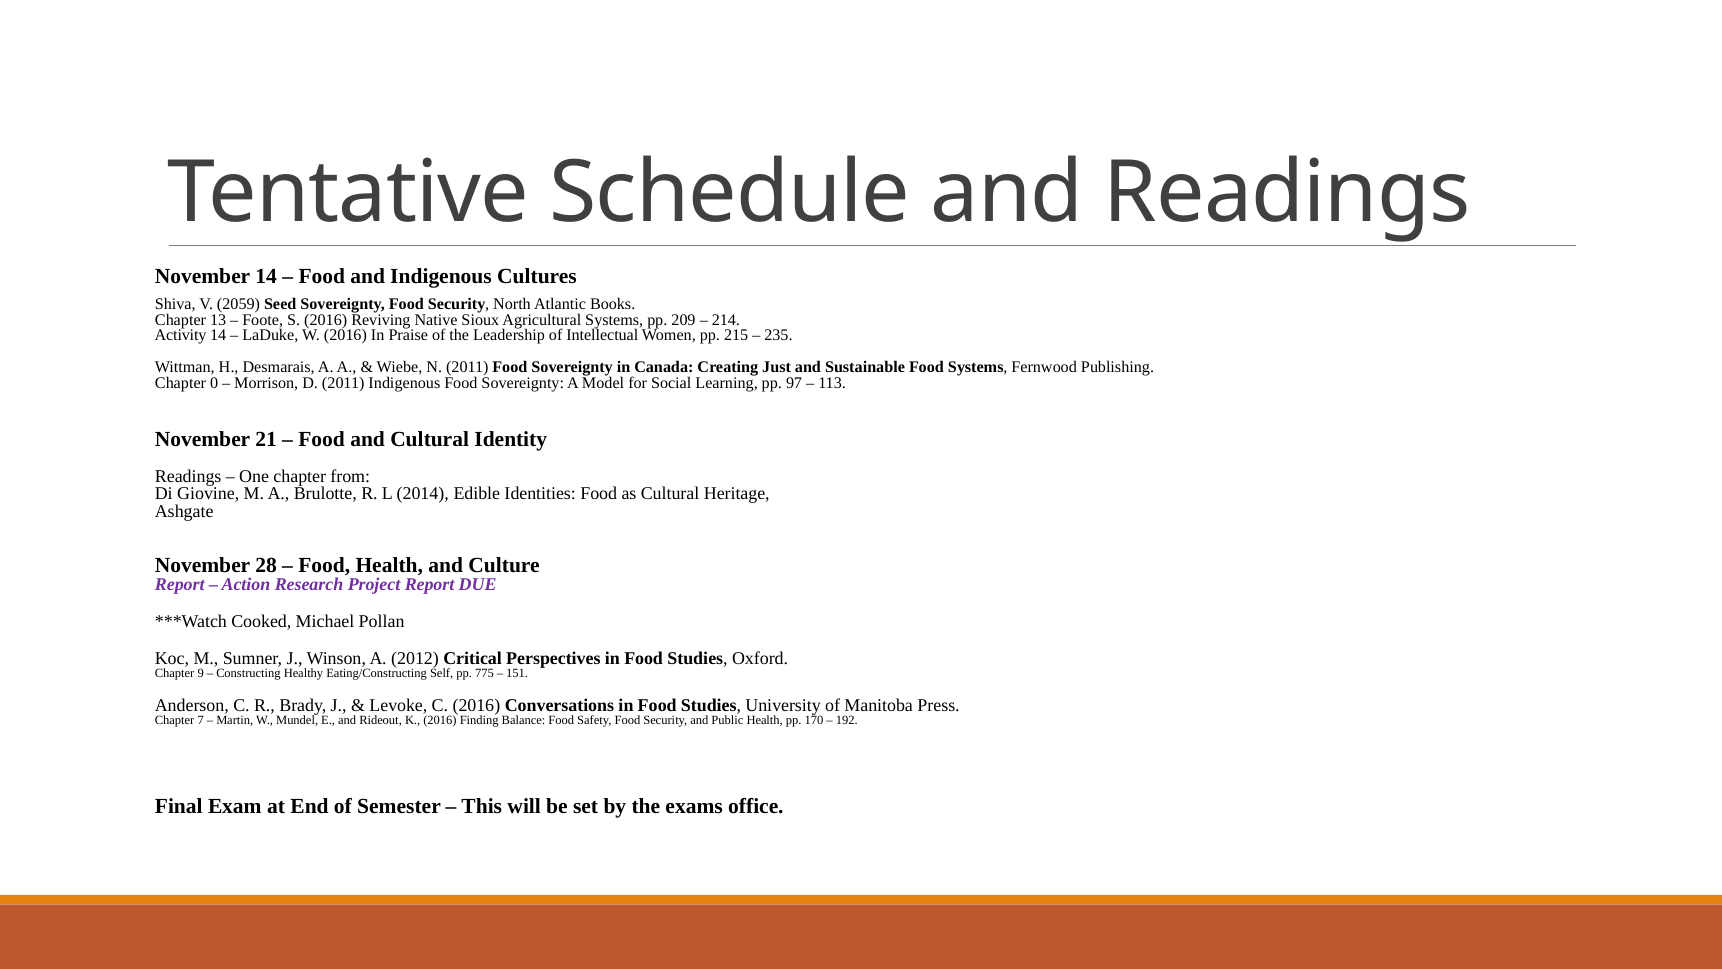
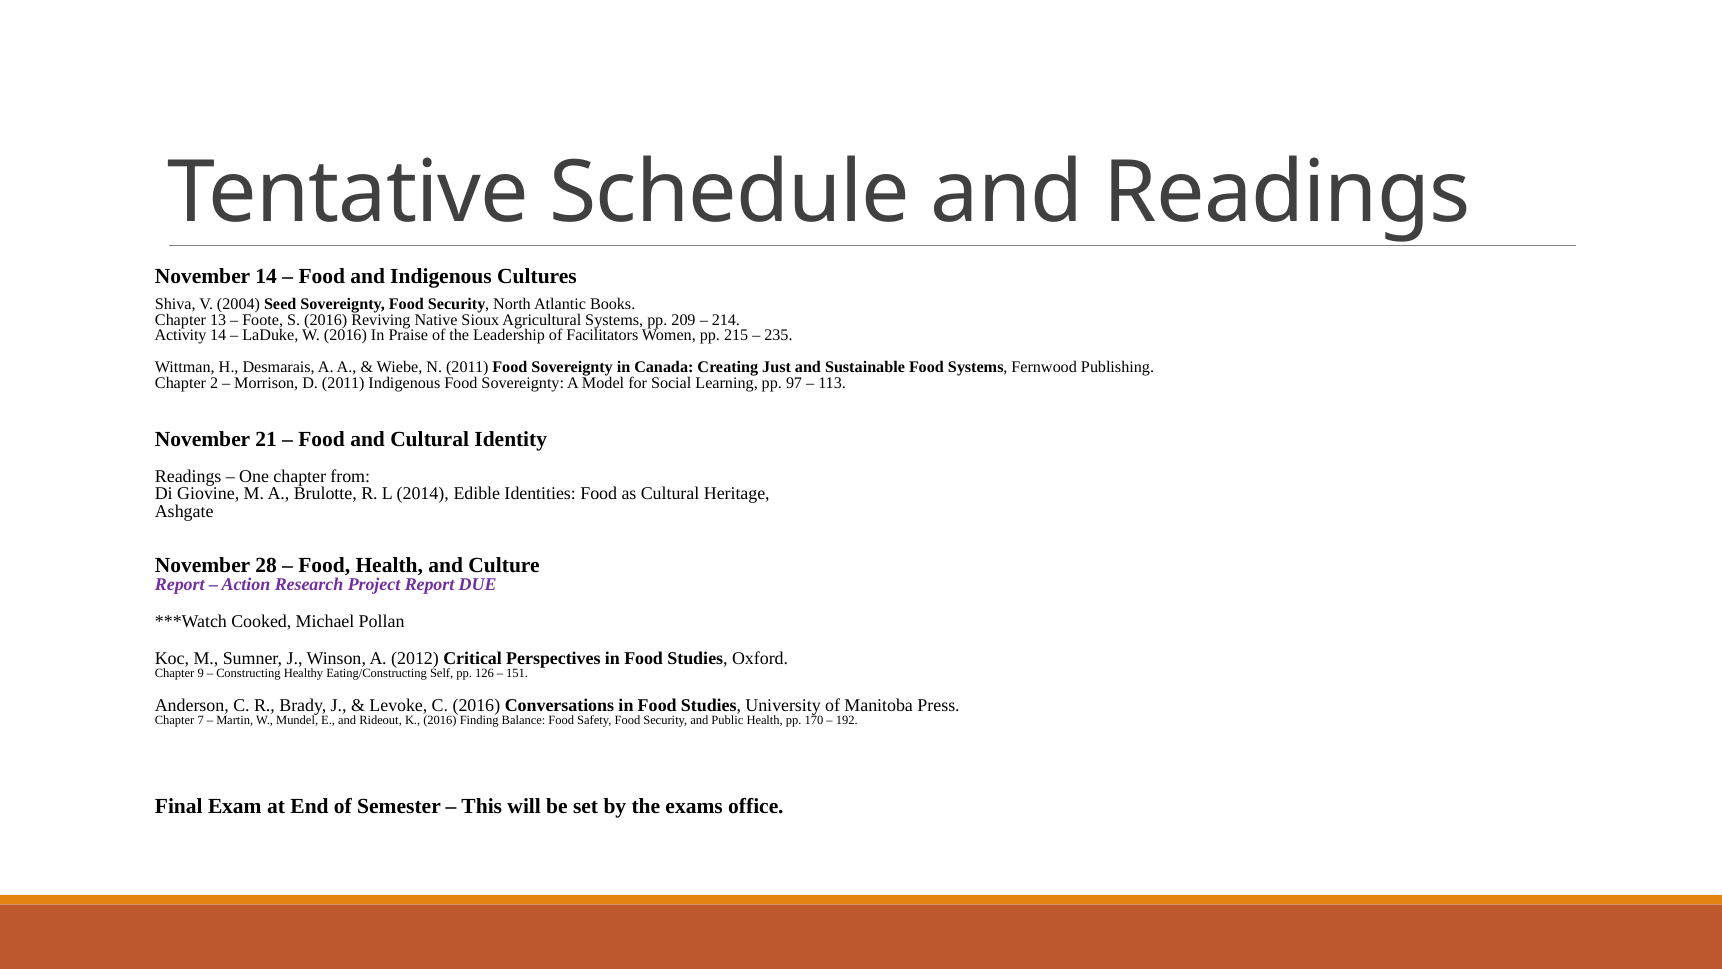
2059: 2059 -> 2004
Intellectual: Intellectual -> Facilitators
0: 0 -> 2
775: 775 -> 126
